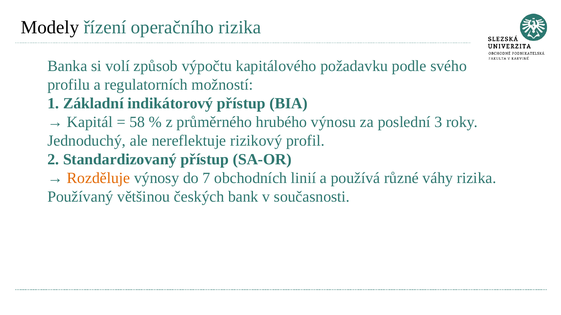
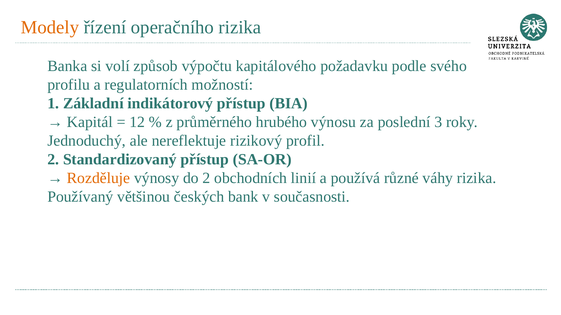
Modely colour: black -> orange
58: 58 -> 12
do 7: 7 -> 2
